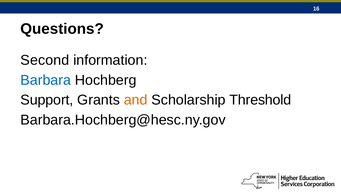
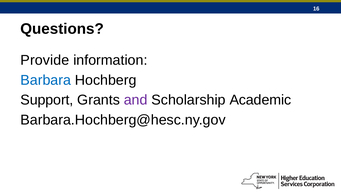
Second: Second -> Provide
and colour: orange -> purple
Threshold: Threshold -> Academic
